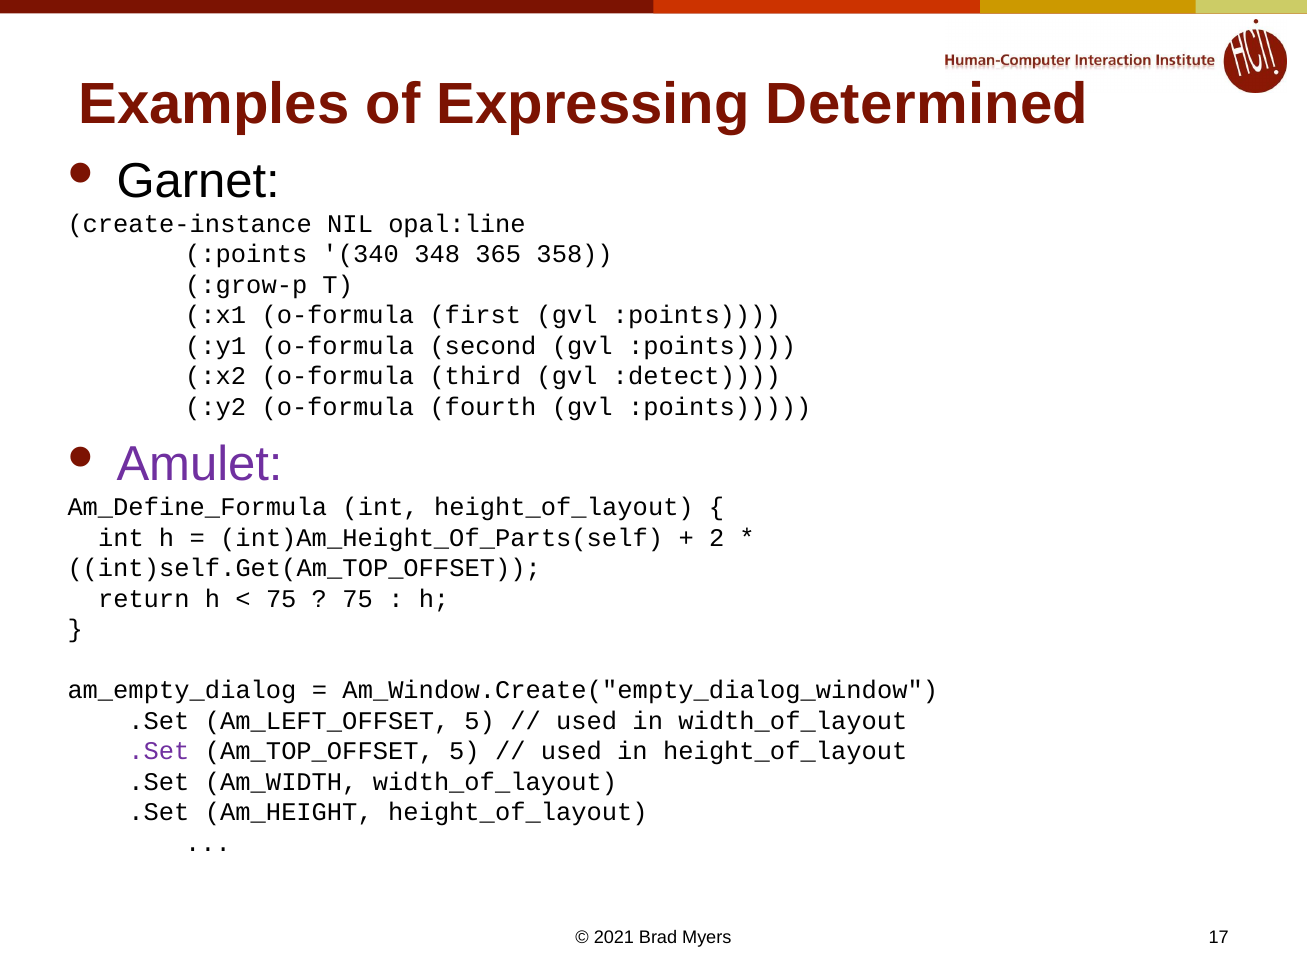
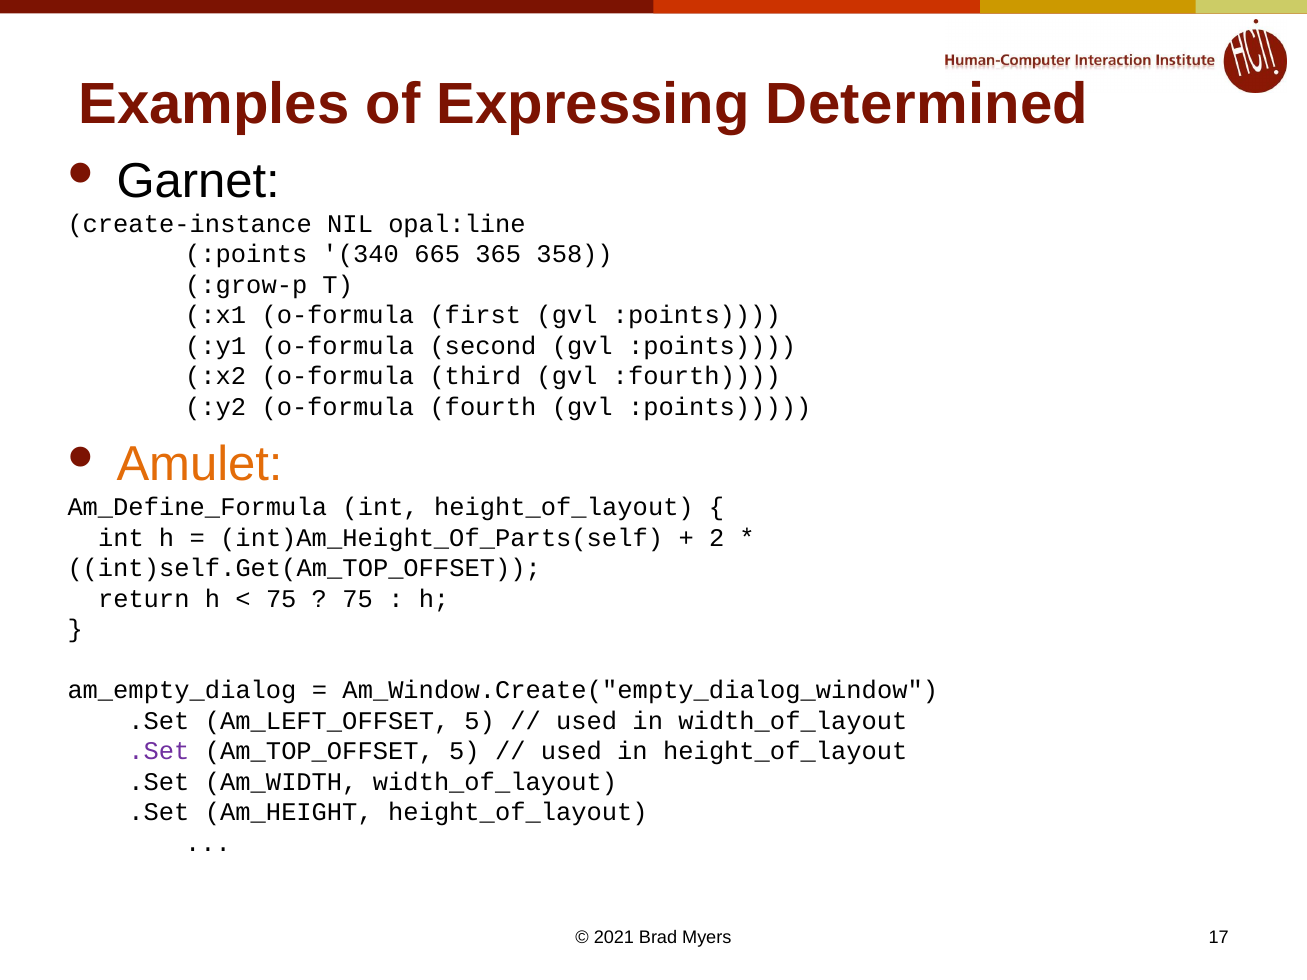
348: 348 -> 665
:detect: :detect -> :fourth
Amulet colour: purple -> orange
